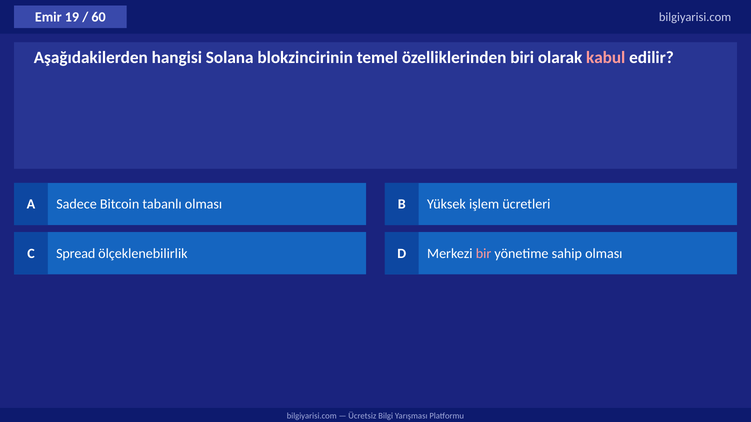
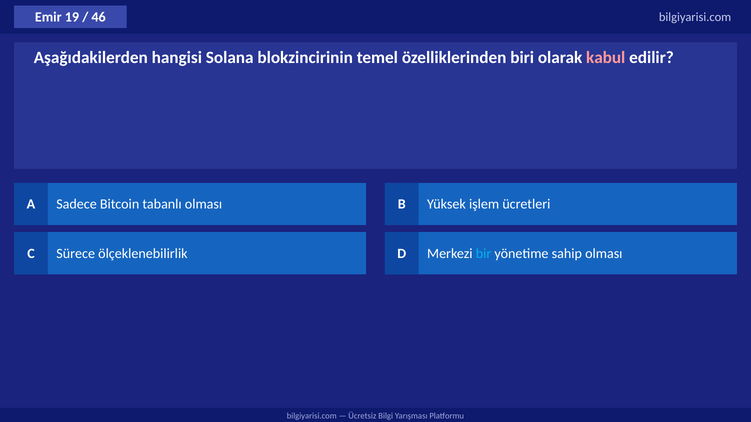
60: 60 -> 46
Spread: Spread -> Sürece
bir colour: pink -> light blue
